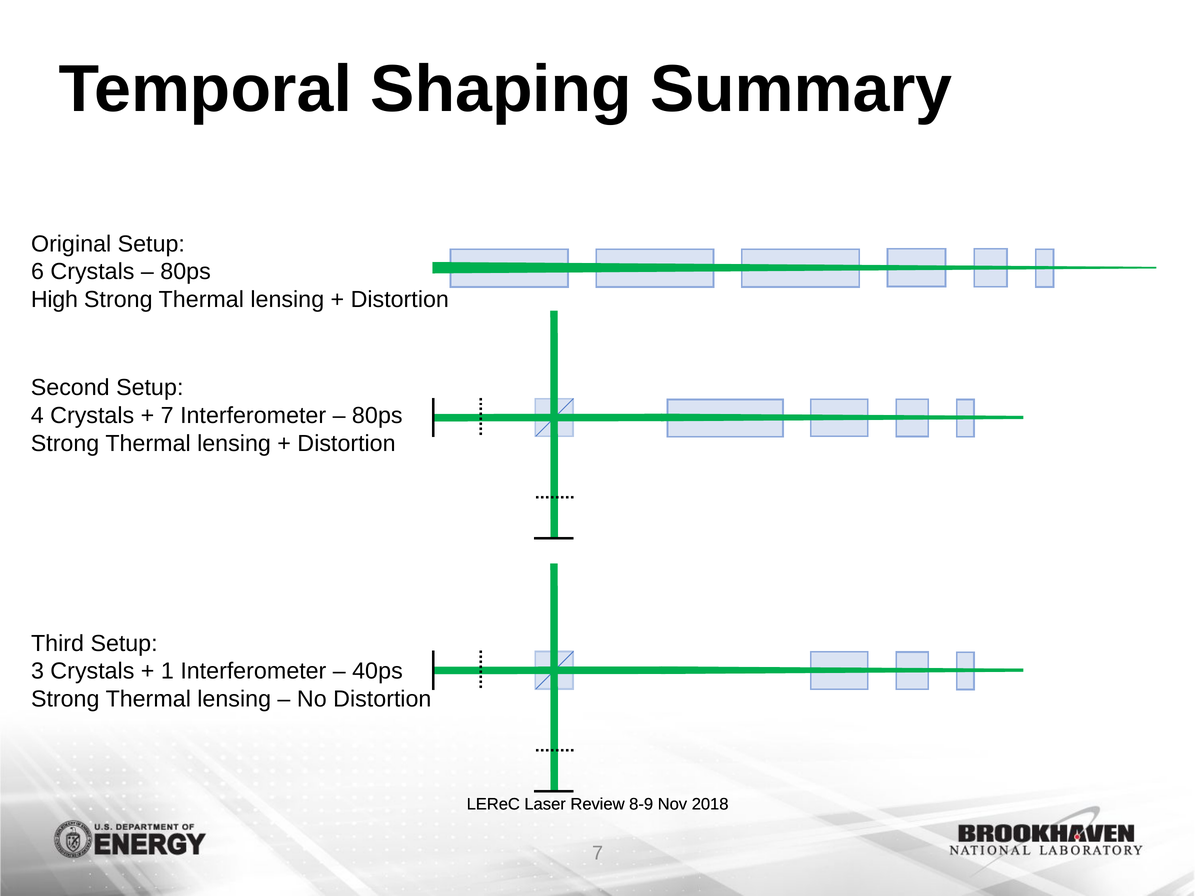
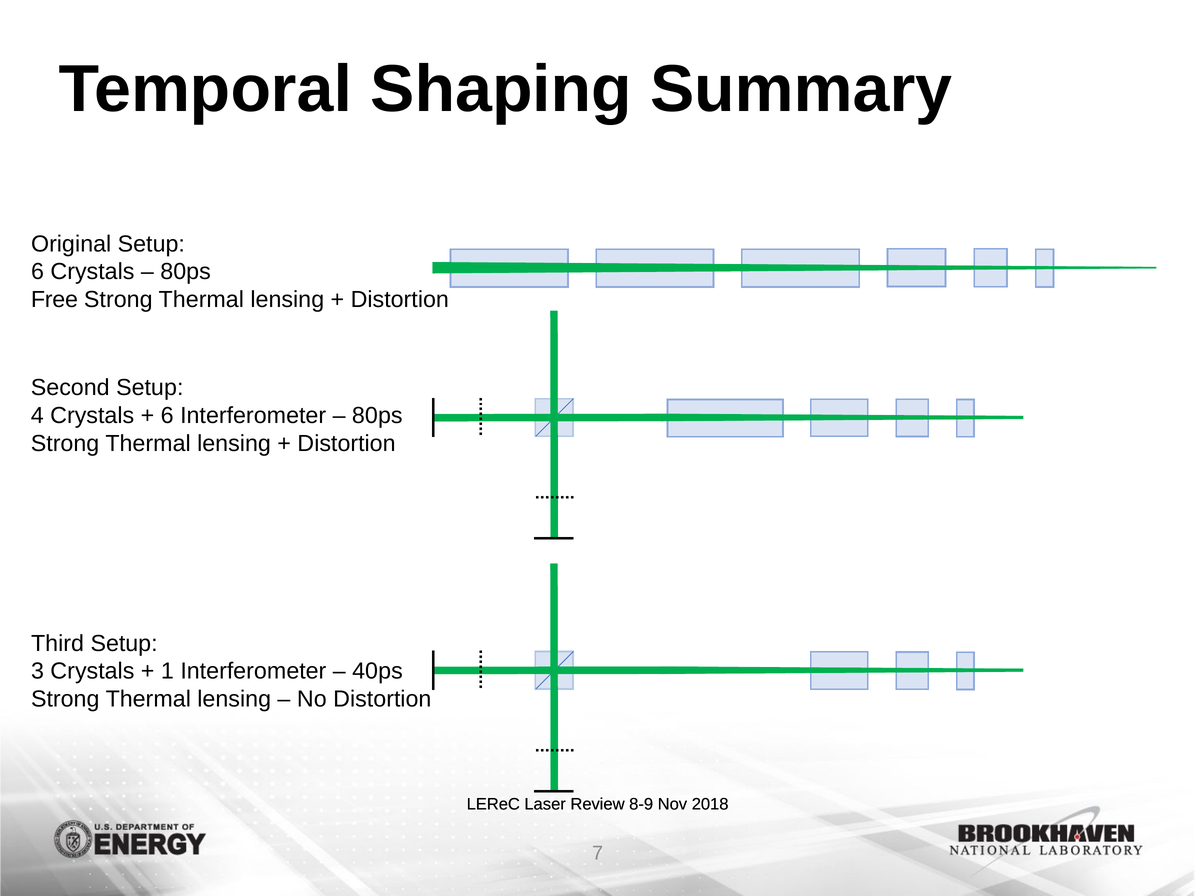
High: High -> Free
7 at (167, 416): 7 -> 6
